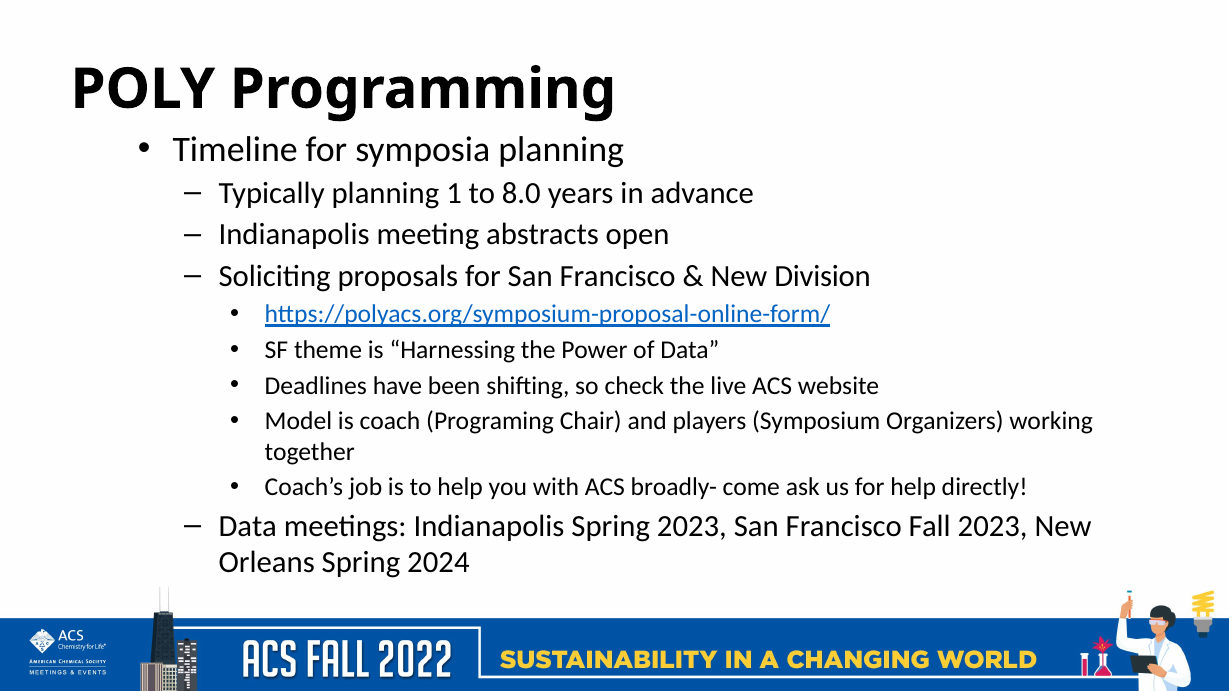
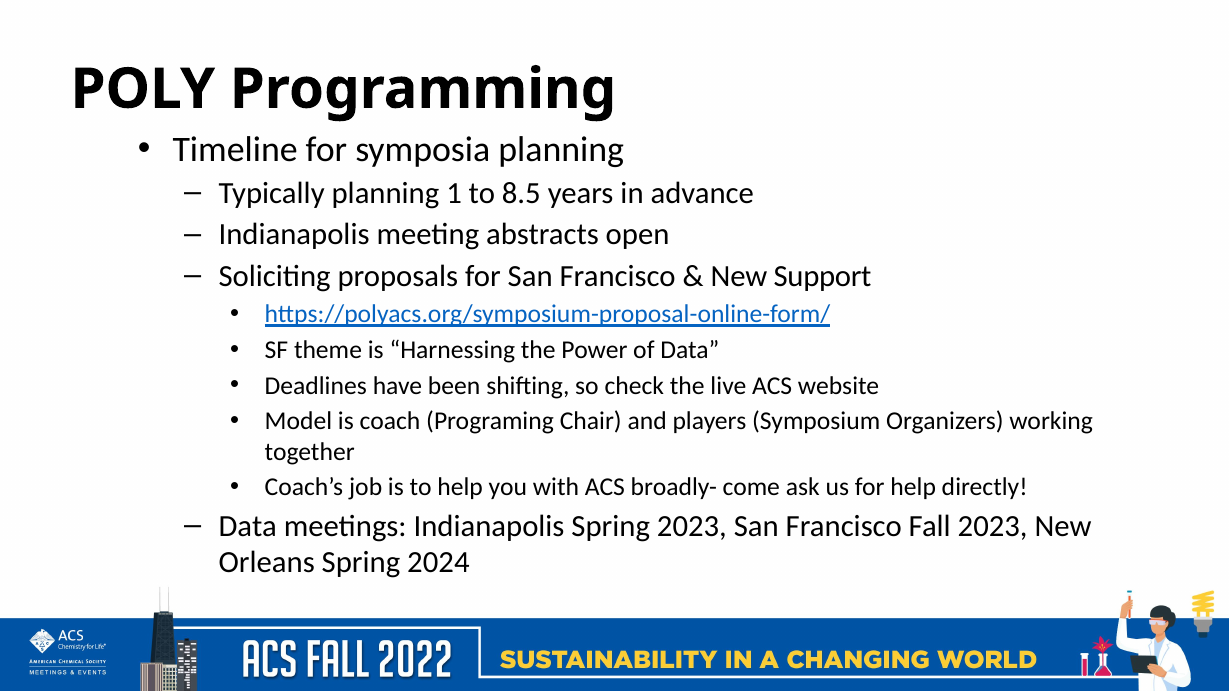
8.0: 8.0 -> 8.5
Division: Division -> Support
